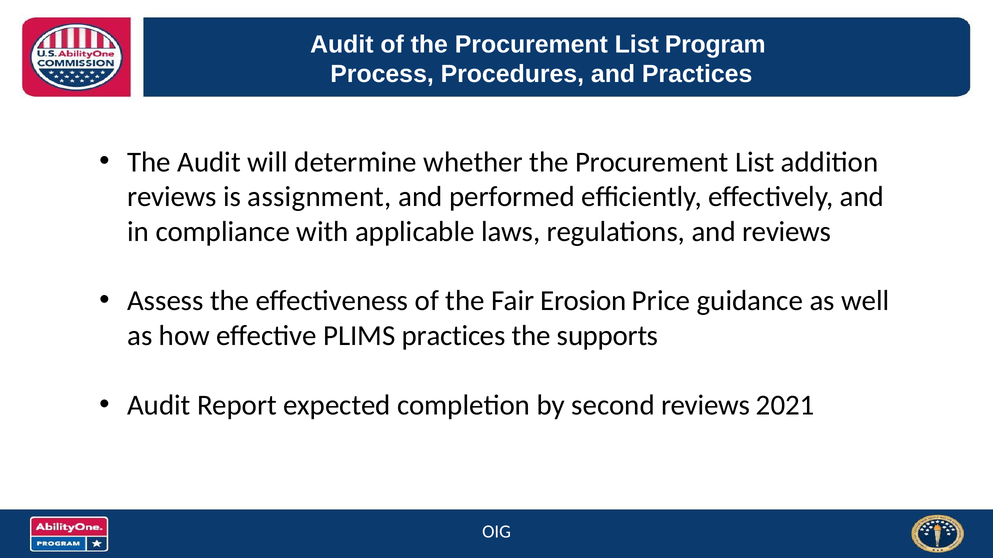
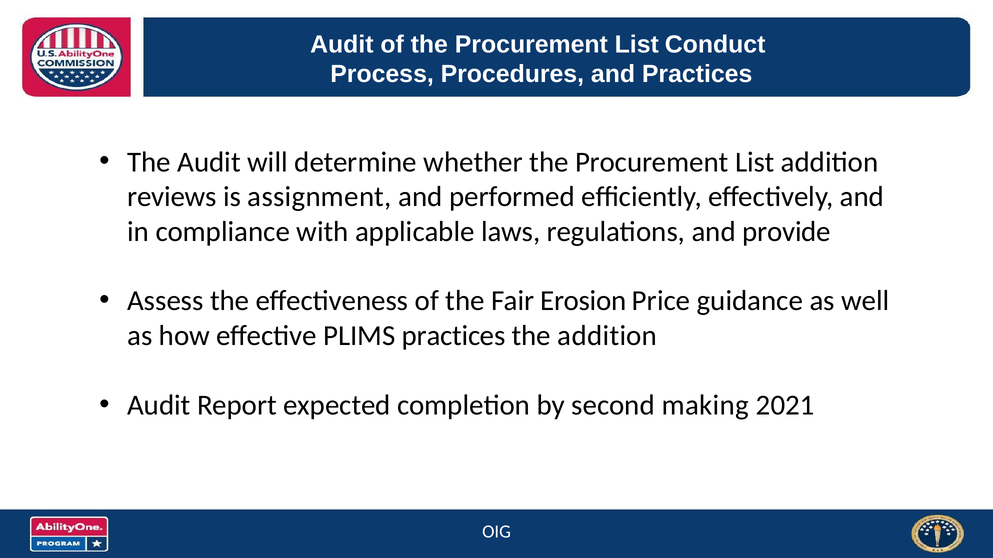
Program: Program -> Conduct
and reviews: reviews -> provide
the supports: supports -> addition
second reviews: reviews -> making
